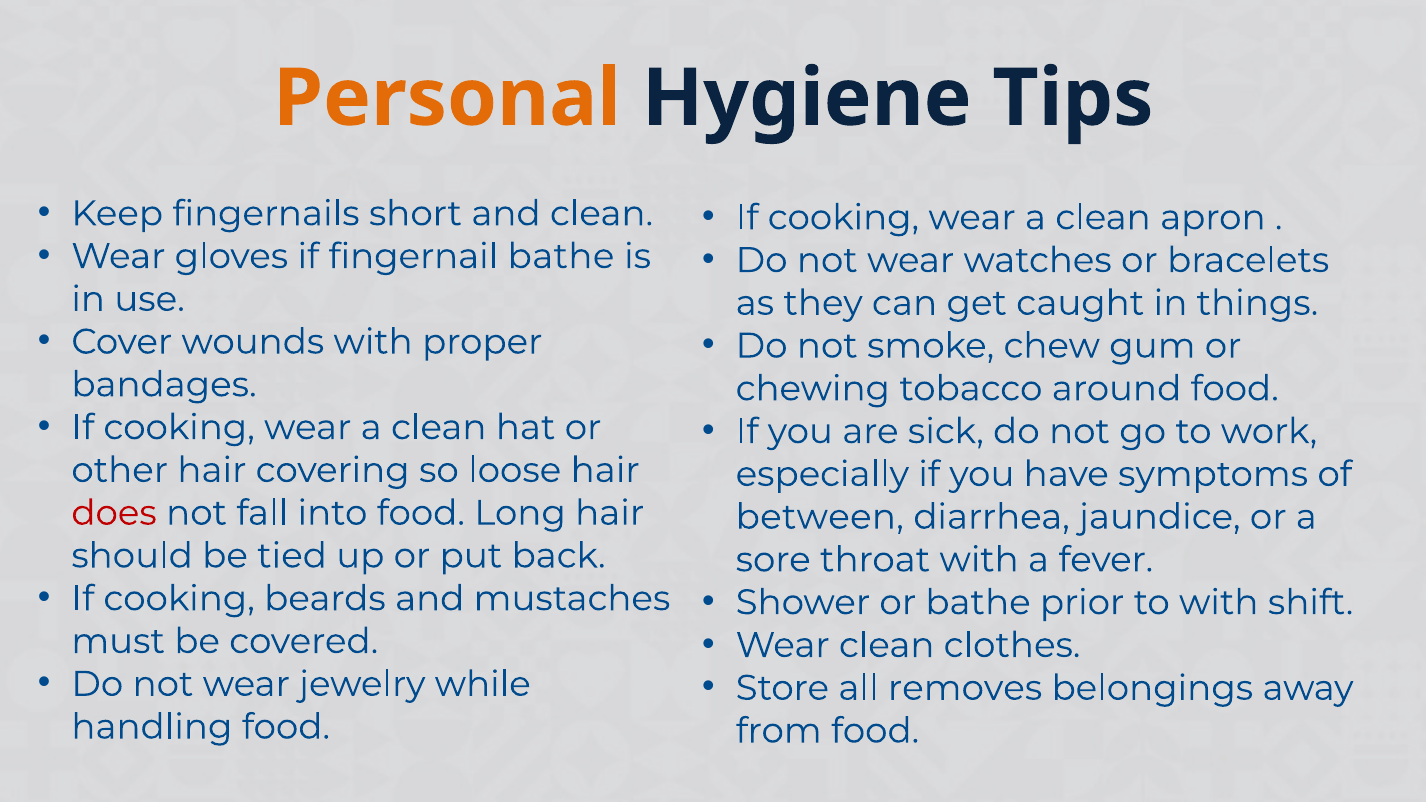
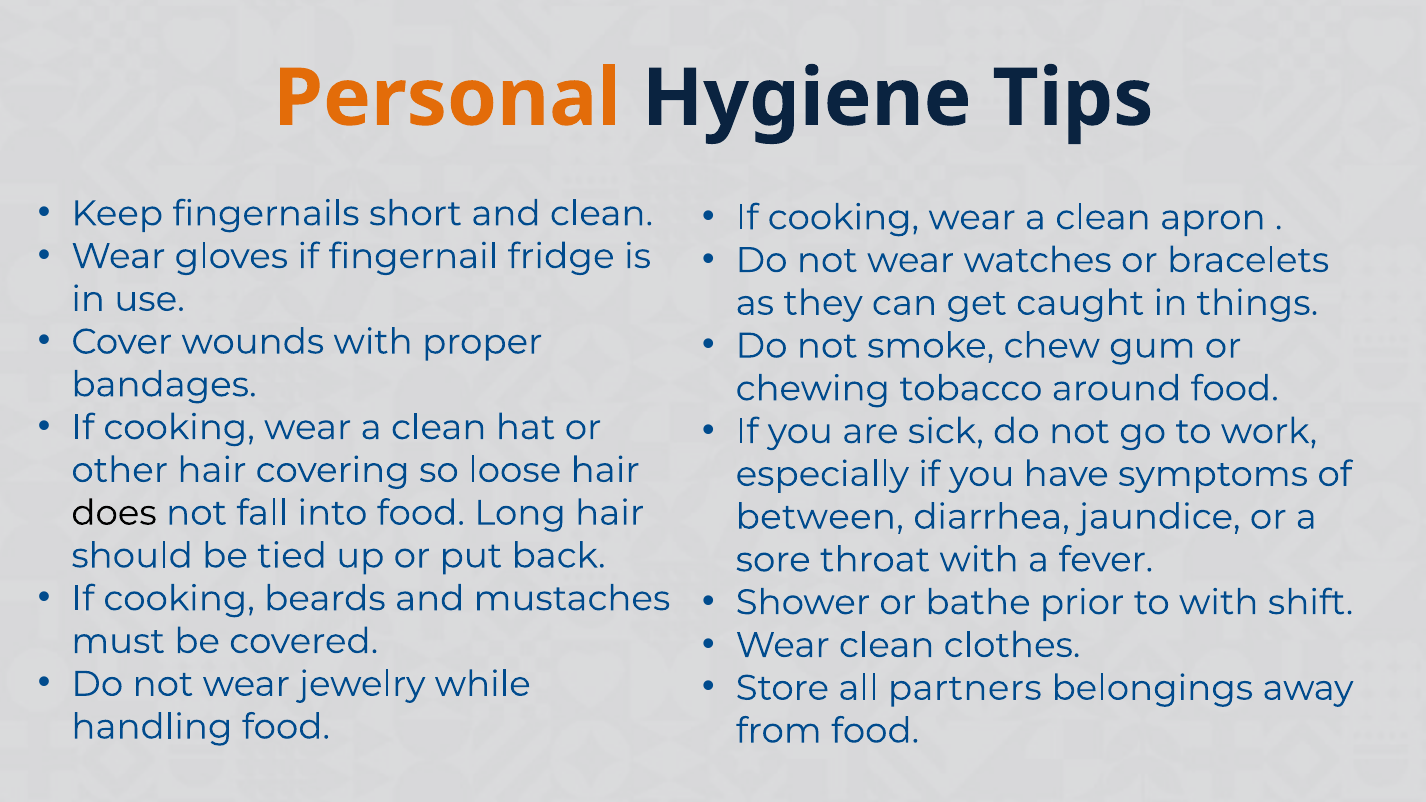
fingernail bathe: bathe -> fridge
does colour: red -> black
removes: removes -> partners
